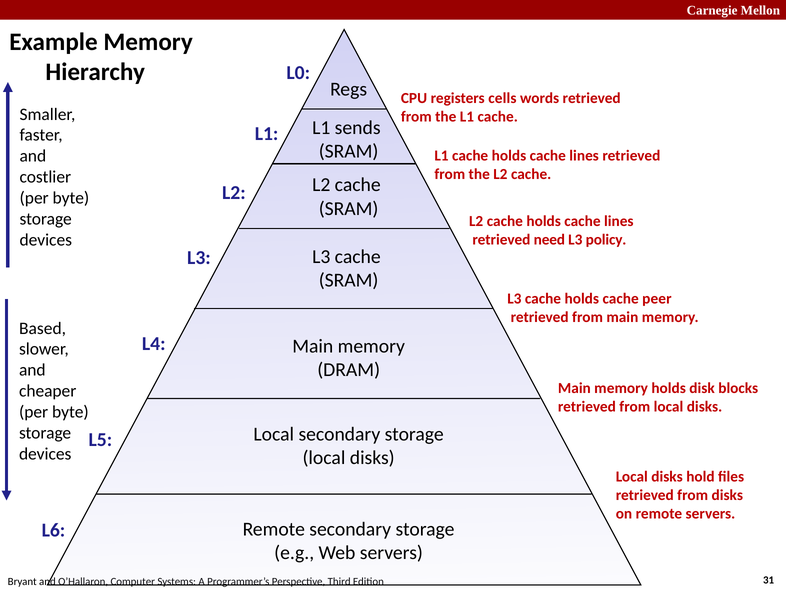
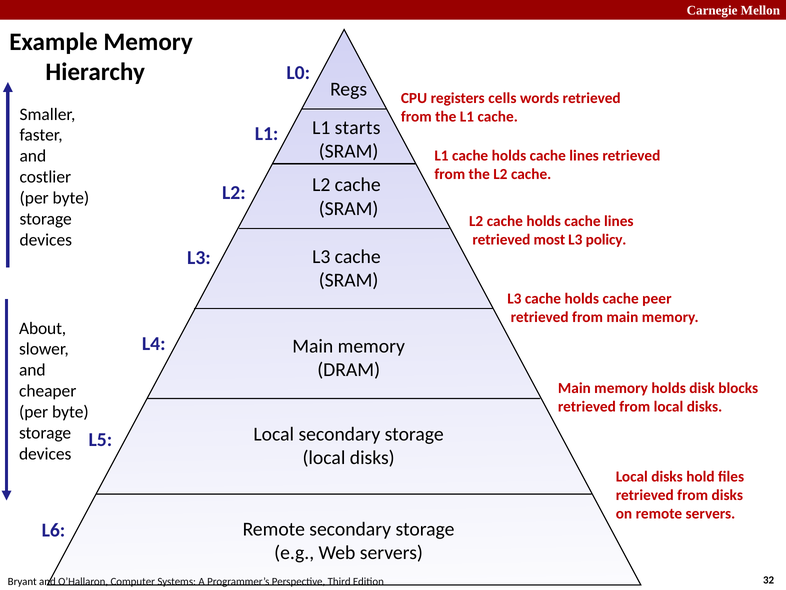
sends: sends -> starts
need: need -> most
Based: Based -> About
31: 31 -> 32
